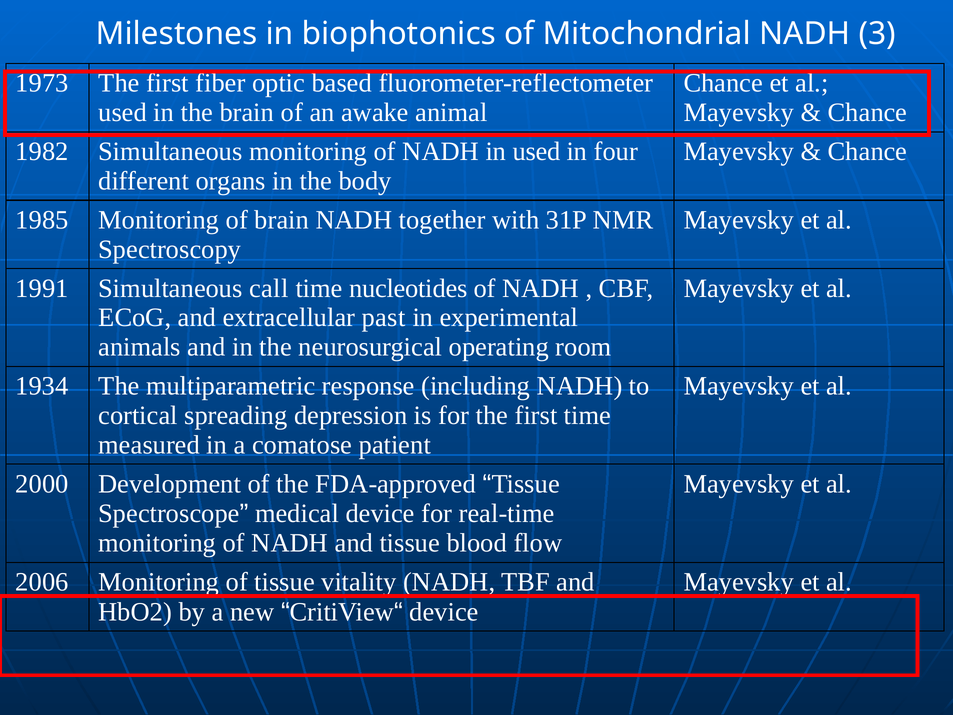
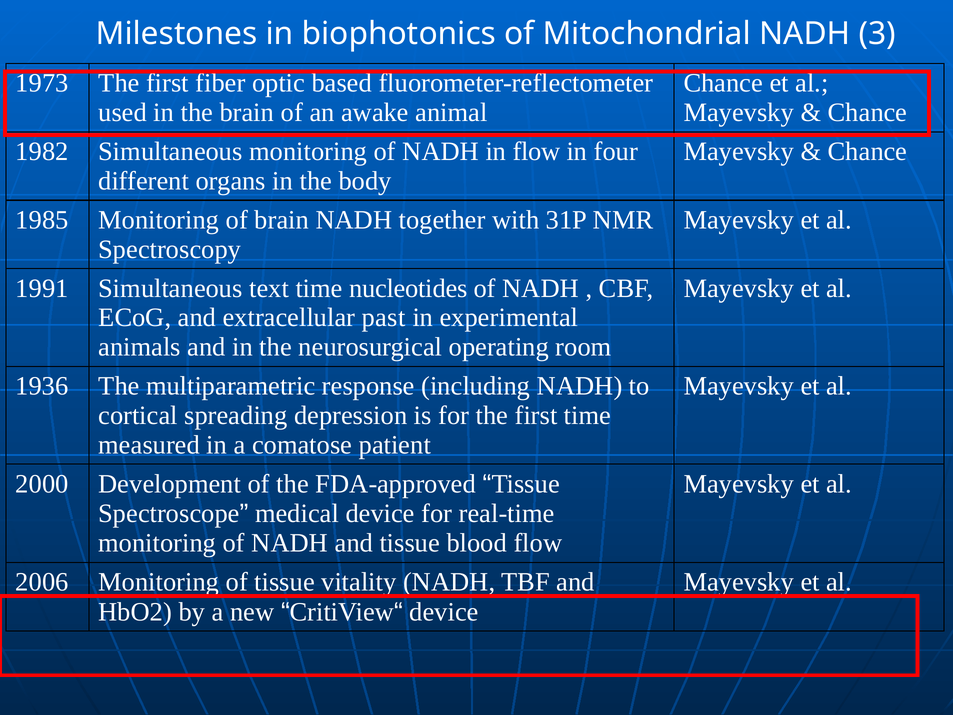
in used: used -> flow
call: call -> text
1934: 1934 -> 1936
